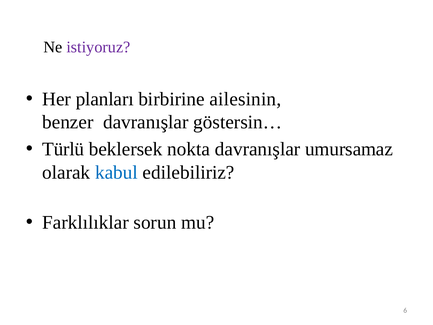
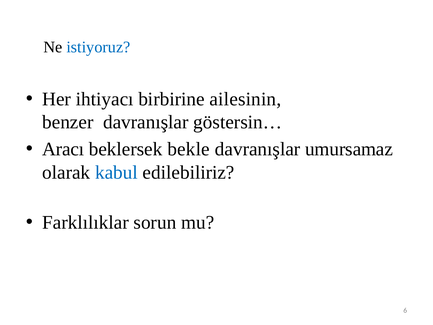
istiyoruz colour: purple -> blue
planları: planları -> ihtiyacı
Türlü: Türlü -> Aracı
nokta: nokta -> bekle
